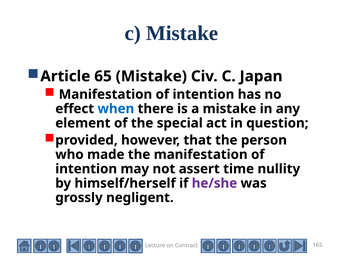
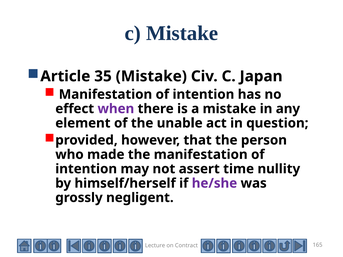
65: 65 -> 35
when colour: blue -> purple
special: special -> unable
